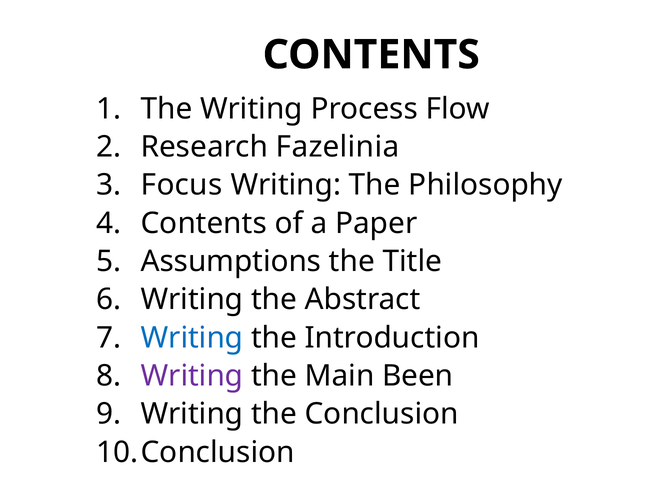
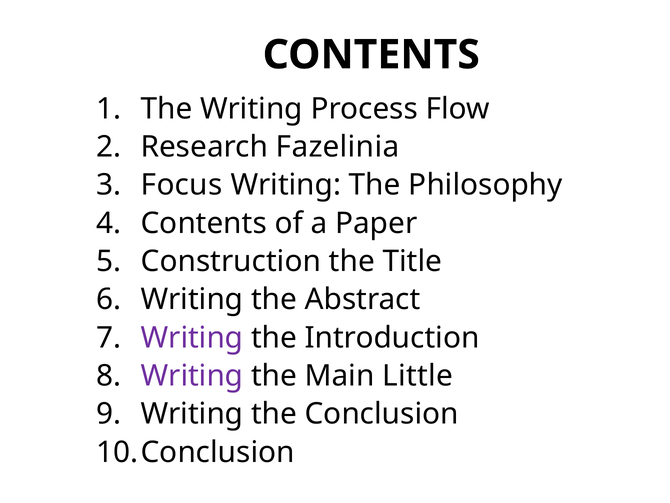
Assumptions: Assumptions -> Construction
Writing at (192, 337) colour: blue -> purple
Been: Been -> Little
